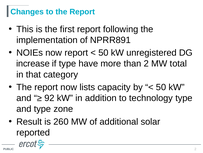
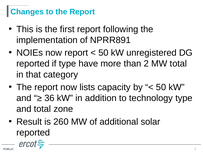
increase at (33, 63): increase -> reported
92: 92 -> 36
and type: type -> total
